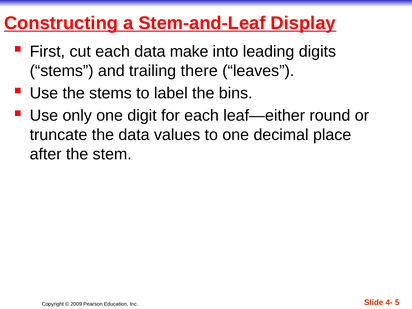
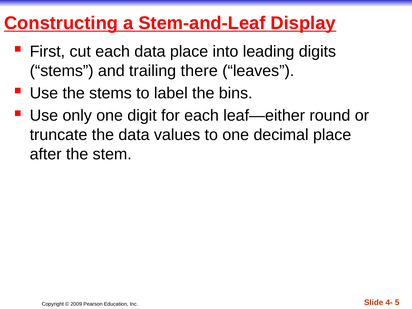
data make: make -> place
